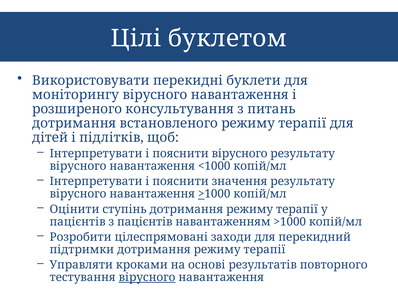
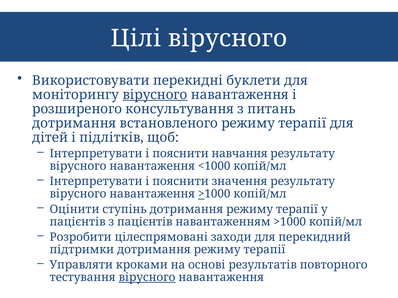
Цілі буклетом: буклетом -> вірусного
вірусного at (155, 95) underline: none -> present
пояснити вірусного: вірусного -> навчання
